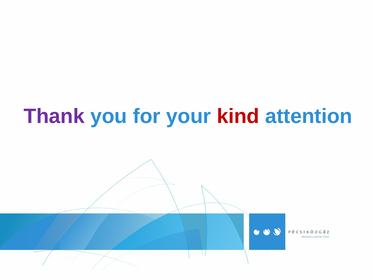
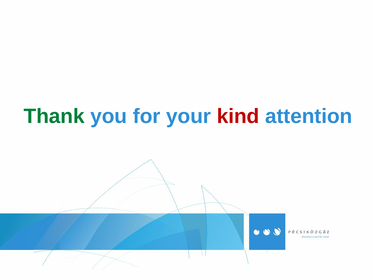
Thank colour: purple -> green
